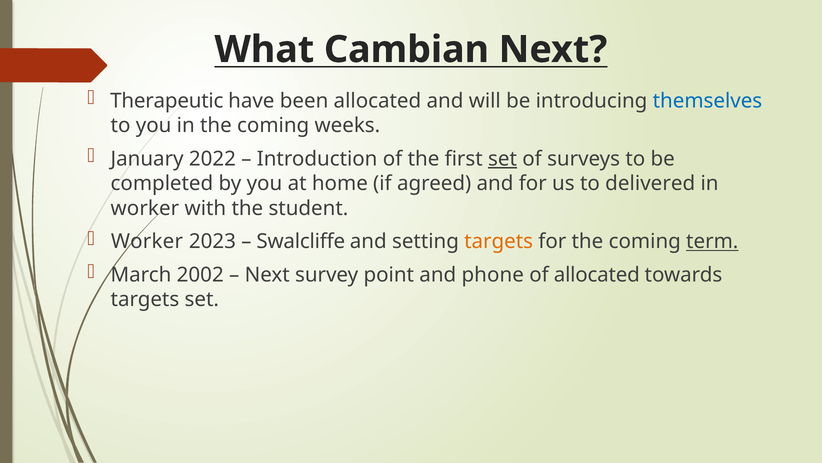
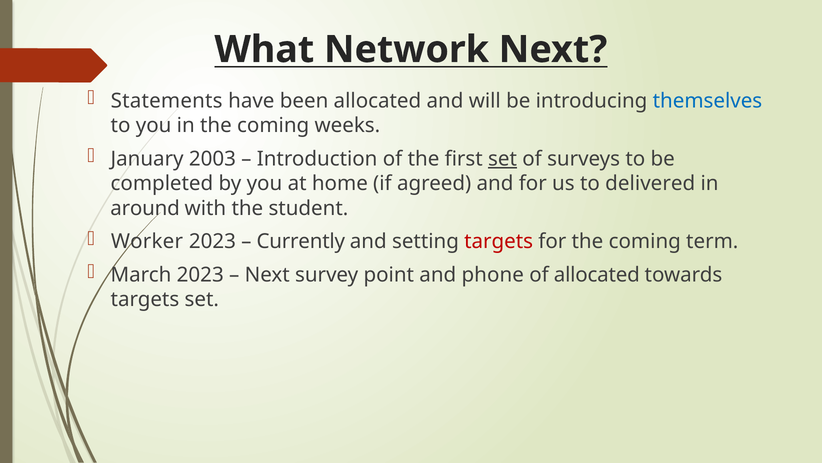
Cambian: Cambian -> Network
Therapeutic: Therapeutic -> Statements
2022: 2022 -> 2003
worker at (145, 208): worker -> around
Swalcliffe: Swalcliffe -> Currently
targets at (499, 241) colour: orange -> red
term underline: present -> none
March 2002: 2002 -> 2023
